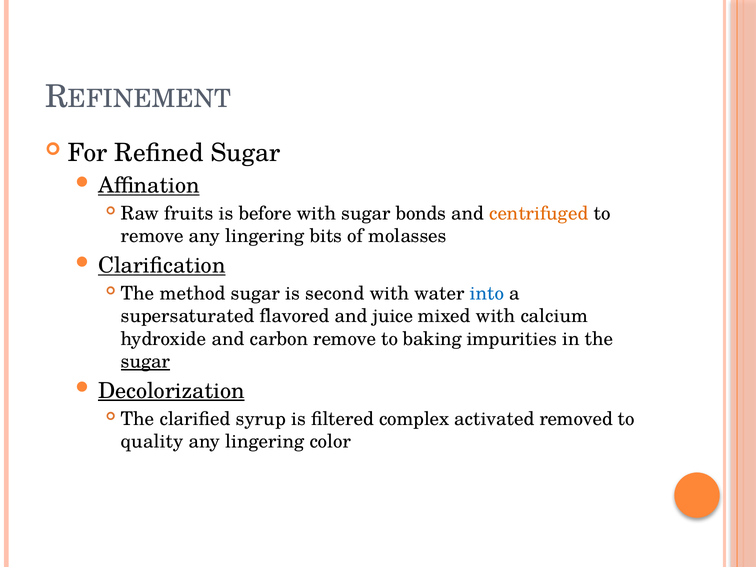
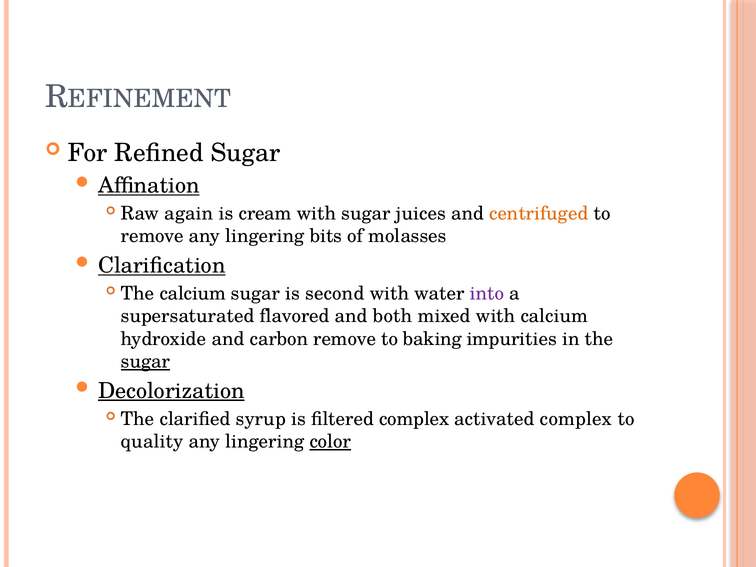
fruits: fruits -> again
before: before -> cream
bonds: bonds -> juices
The method: method -> calcium
into colour: blue -> purple
juice: juice -> both
activated removed: removed -> complex
color underline: none -> present
